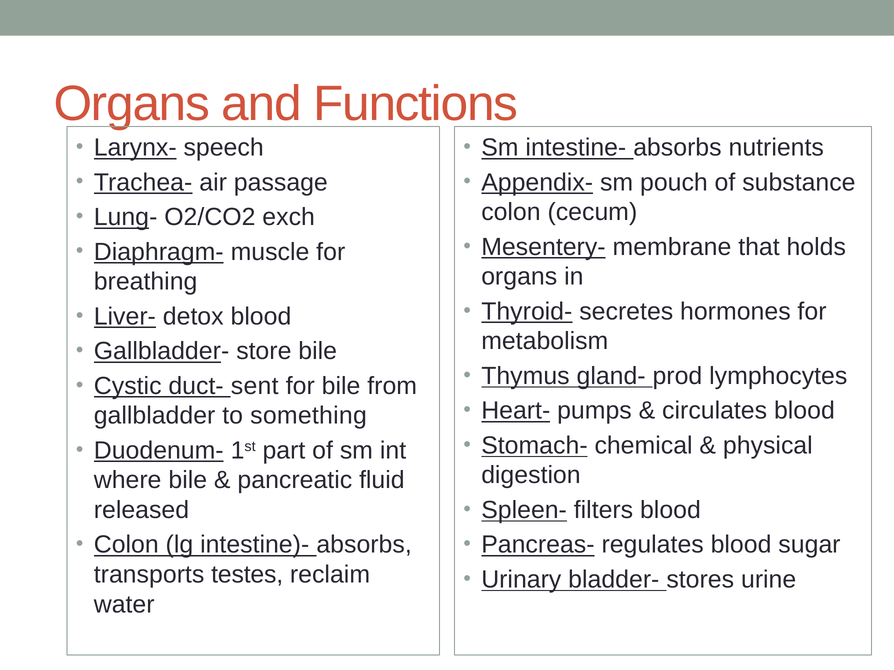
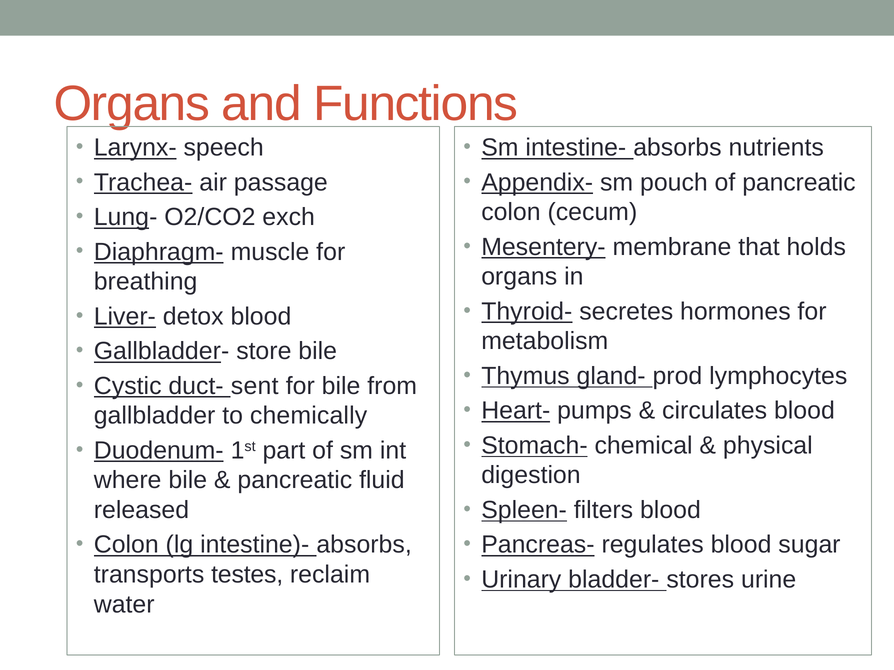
of substance: substance -> pancreatic
something: something -> chemically
